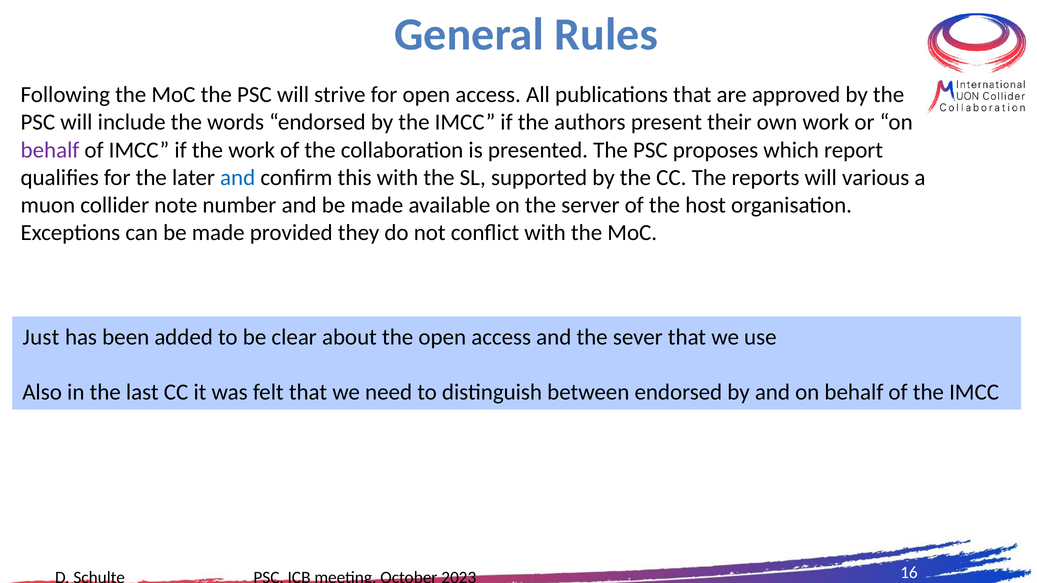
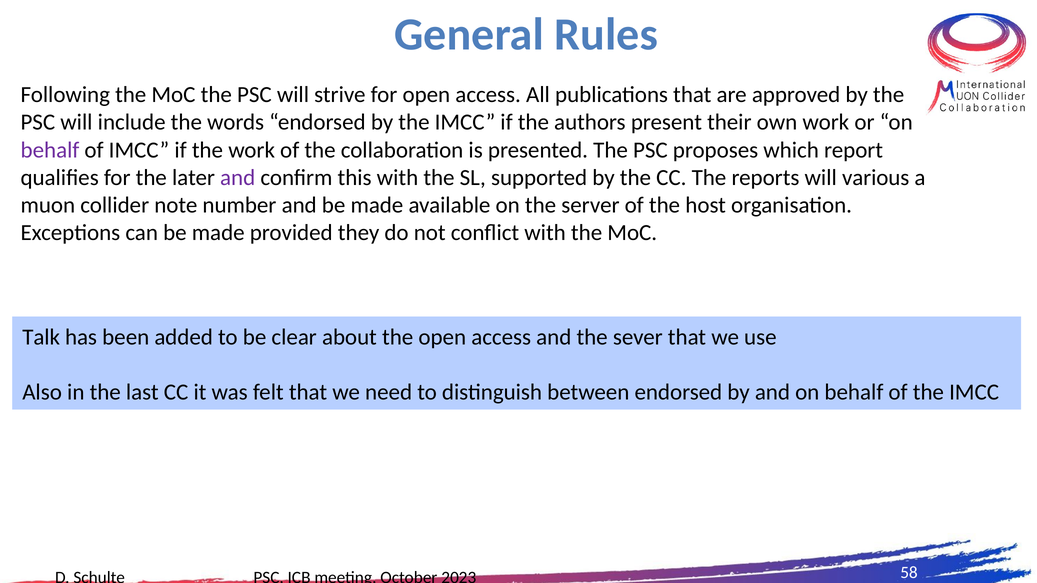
and at (238, 178) colour: blue -> purple
Just: Just -> Talk
16: 16 -> 58
